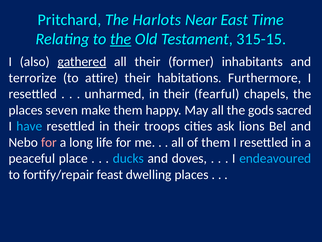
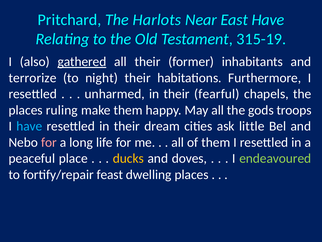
East Time: Time -> Have
the at (121, 39) underline: present -> none
315-15: 315-15 -> 315-19
attire: attire -> night
seven: seven -> ruling
sacred: sacred -> troops
troops: troops -> dream
lions: lions -> little
ducks colour: light blue -> yellow
endeavoured colour: light blue -> light green
